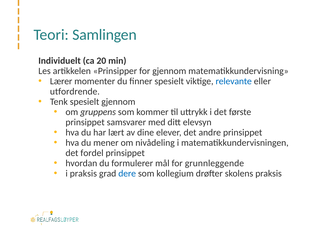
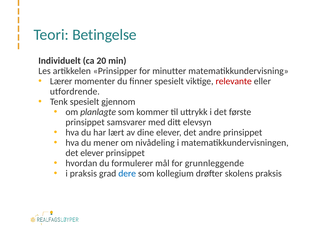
Samlingen: Samlingen -> Betingelse
for gjennom: gjennom -> minutter
relevante colour: blue -> red
gruppens: gruppens -> planlagte
det fordel: fordel -> elever
